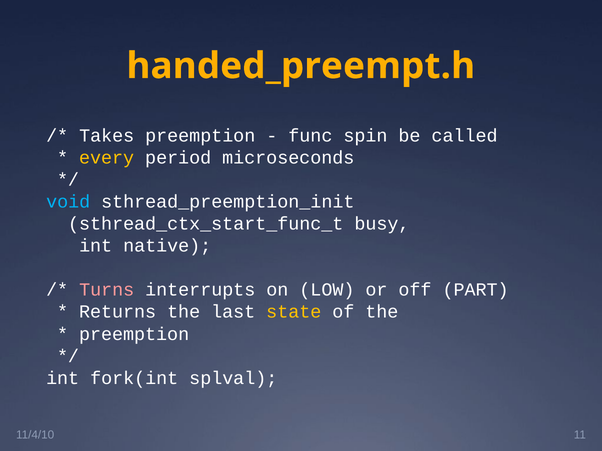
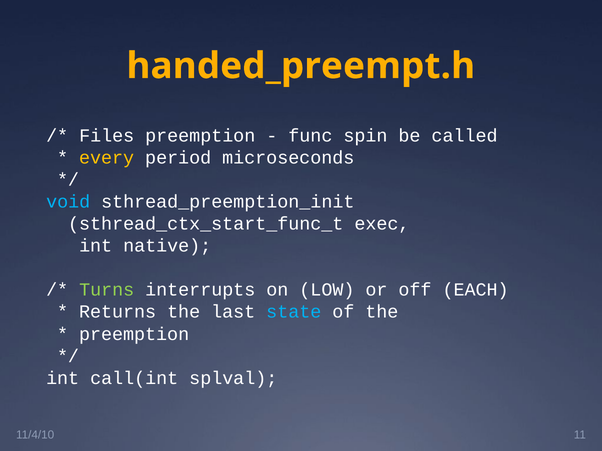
Takes: Takes -> Files
busy: busy -> exec
Turns colour: pink -> light green
PART: PART -> EACH
state colour: yellow -> light blue
fork(int: fork(int -> call(int
